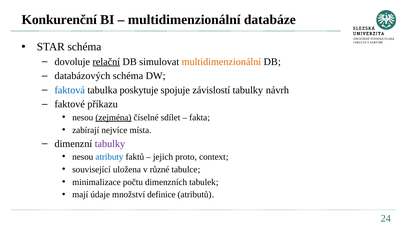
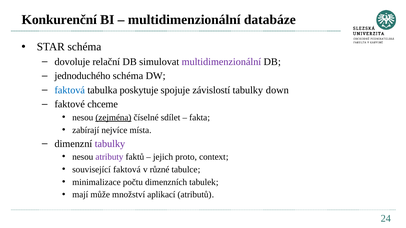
relační underline: present -> none
multidimenzionální at (221, 62) colour: orange -> purple
databázových: databázových -> jednoduchého
návrh: návrh -> down
příkazu: příkazu -> chceme
atributy colour: blue -> purple
související uložena: uložena -> faktová
údaje: údaje -> může
definice: definice -> aplikací
